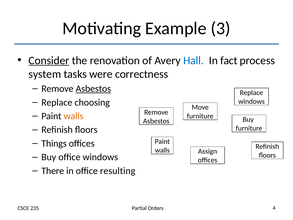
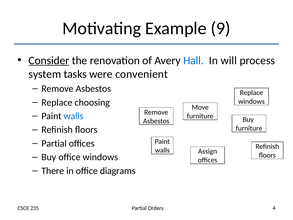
3: 3 -> 9
fact: fact -> will
correctness: correctness -> convenient
Asbestos at (93, 89) underline: present -> none
walls at (74, 116) colour: orange -> blue
Things at (54, 143): Things -> Partial
resulting: resulting -> diagrams
